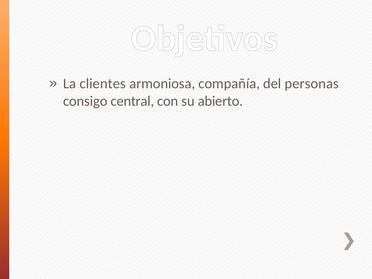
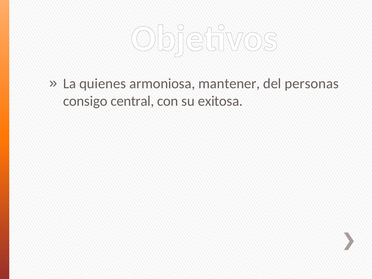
clientes: clientes -> quienes
compañía: compañía -> mantener
abierto: abierto -> exitosa
